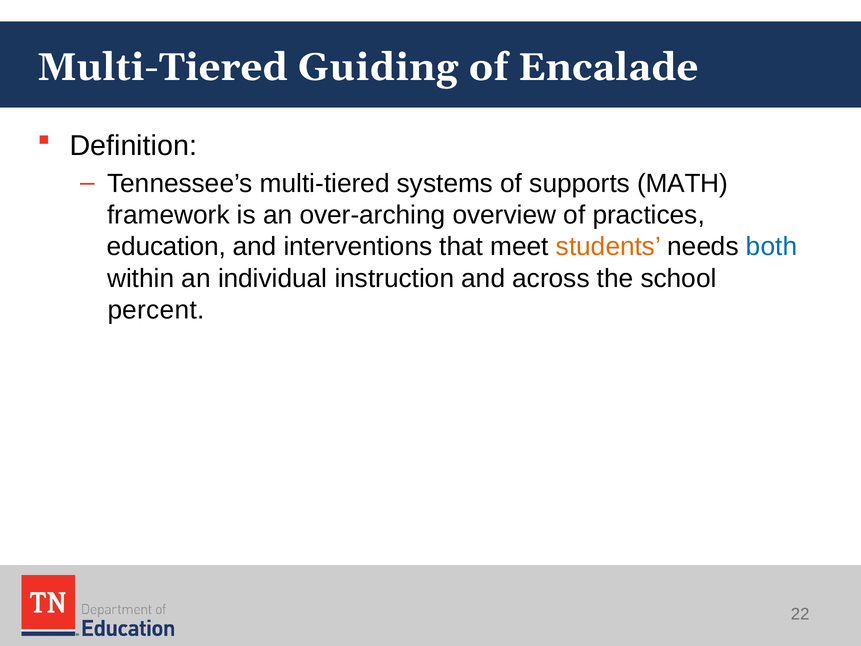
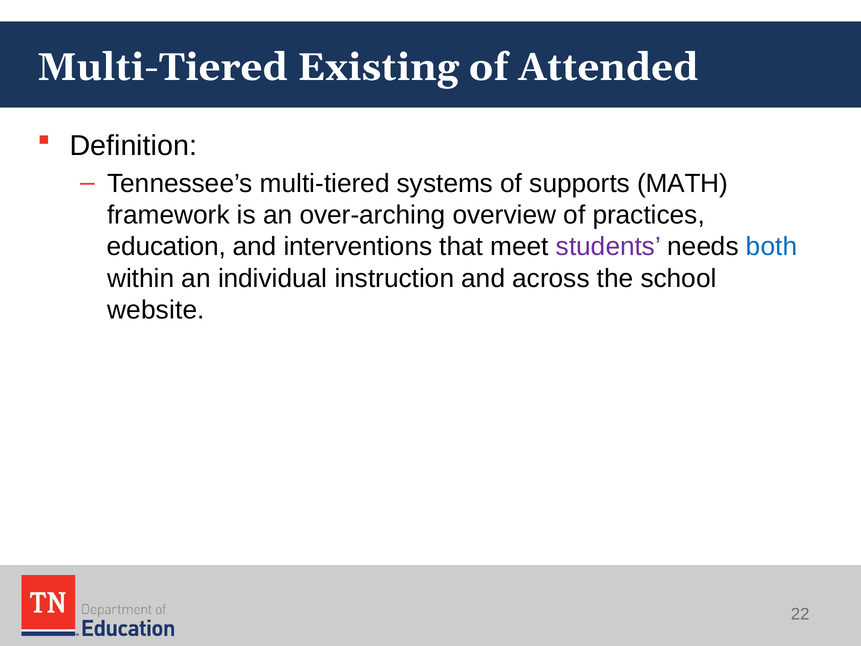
Guiding: Guiding -> Existing
Encalade: Encalade -> Attended
students colour: orange -> purple
percent: percent -> website
